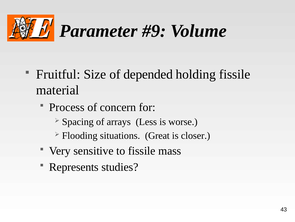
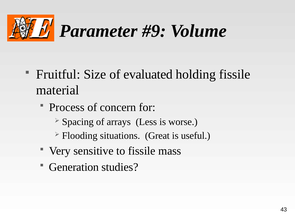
depended: depended -> evaluated
closer: closer -> useful
Represents: Represents -> Generation
